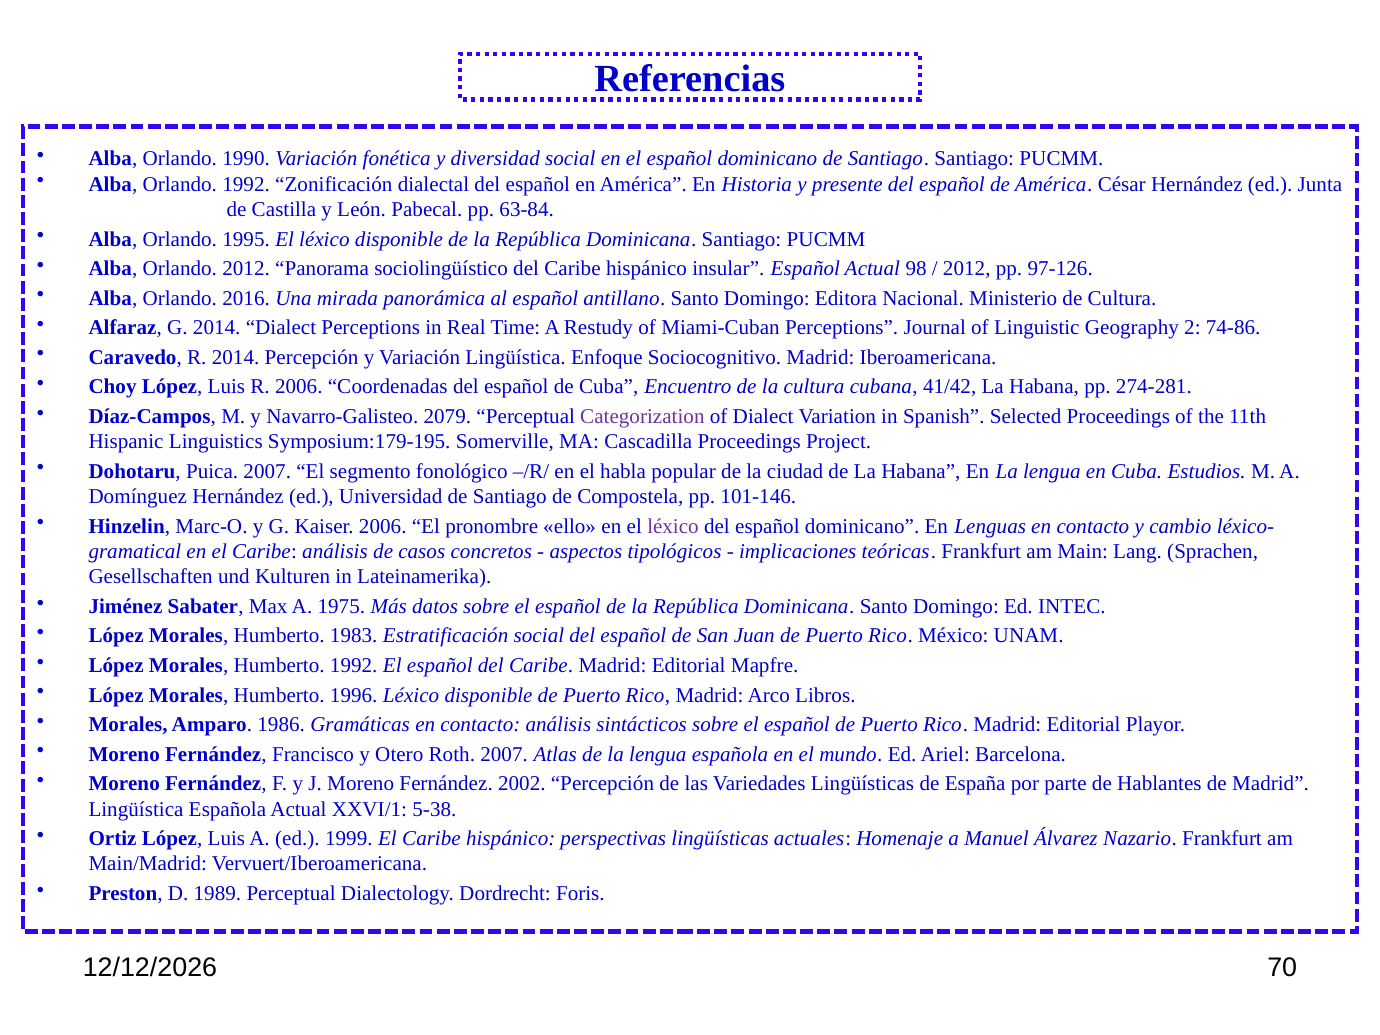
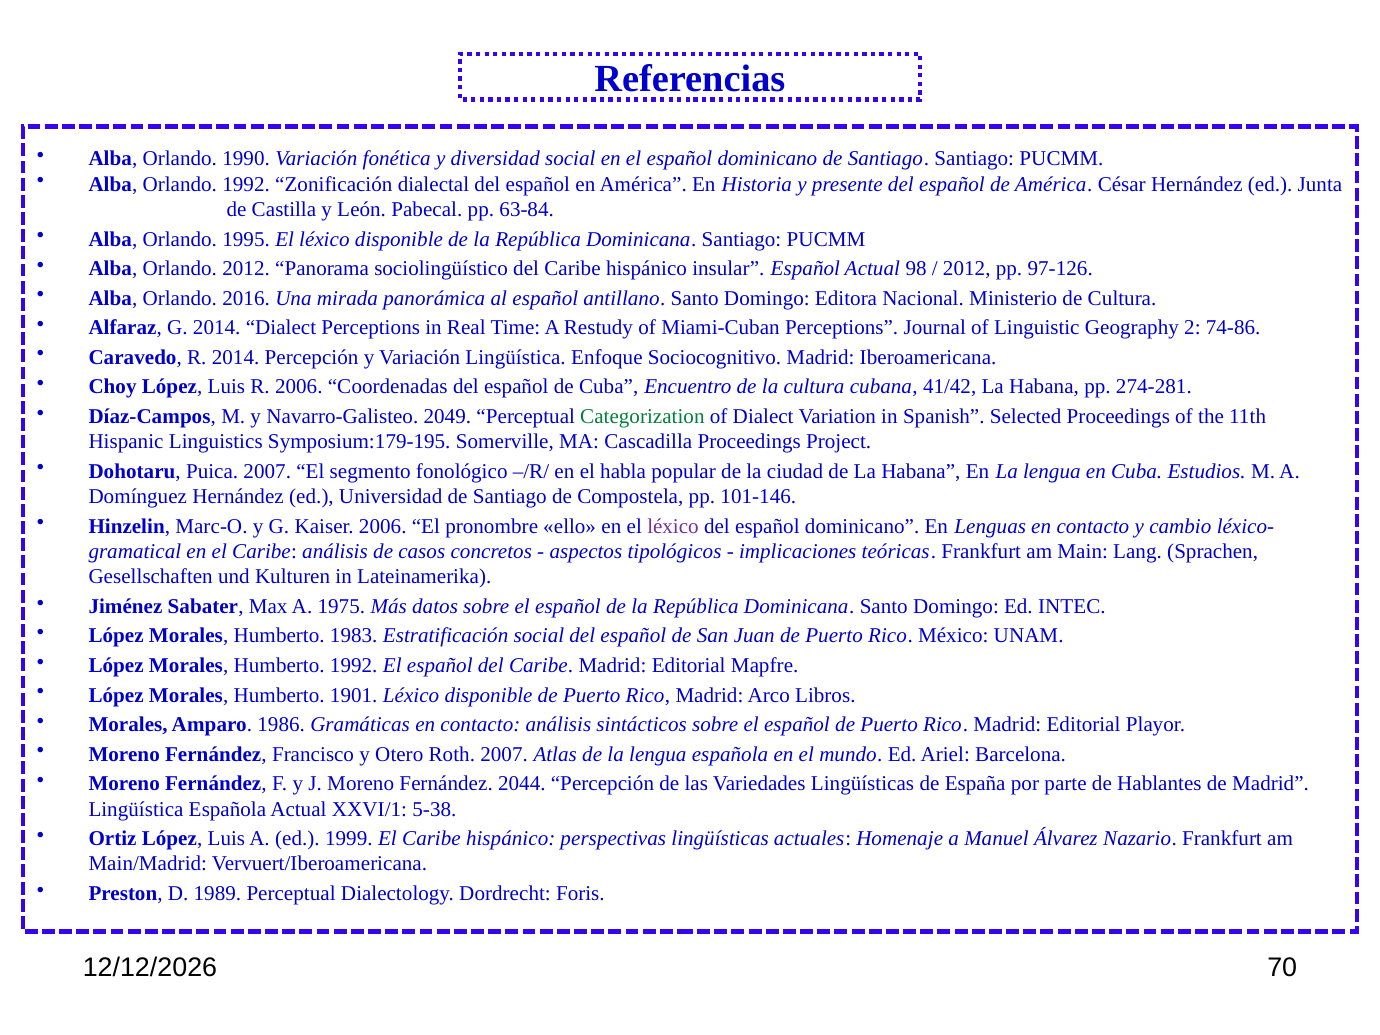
2079: 2079 -> 2049
Categorization colour: purple -> green
1996: 1996 -> 1901
2002: 2002 -> 2044
